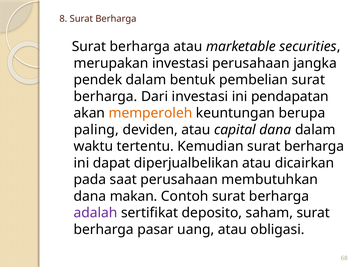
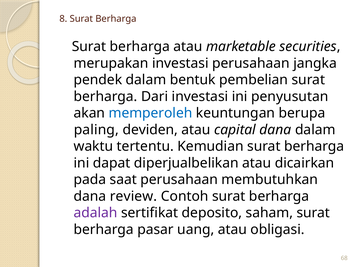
pendapatan: pendapatan -> penyusutan
memperoleh colour: orange -> blue
makan: makan -> review
